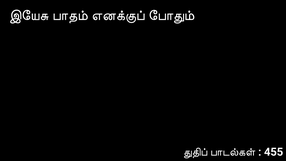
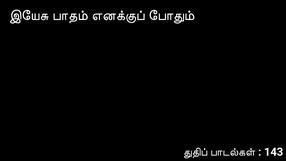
455: 455 -> 143
